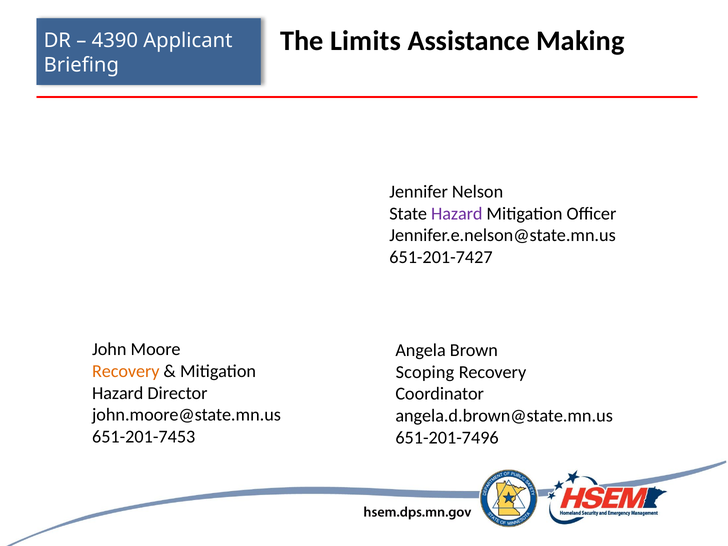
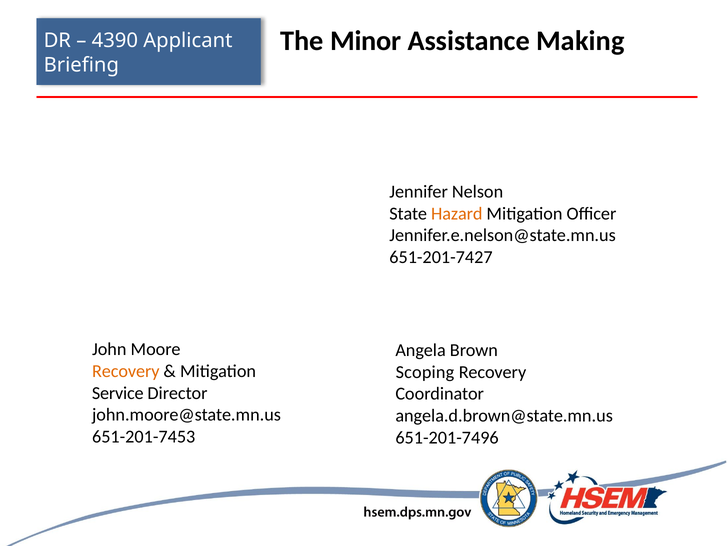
Limits: Limits -> Minor
Hazard at (457, 214) colour: purple -> orange
Hazard at (118, 393): Hazard -> Service
